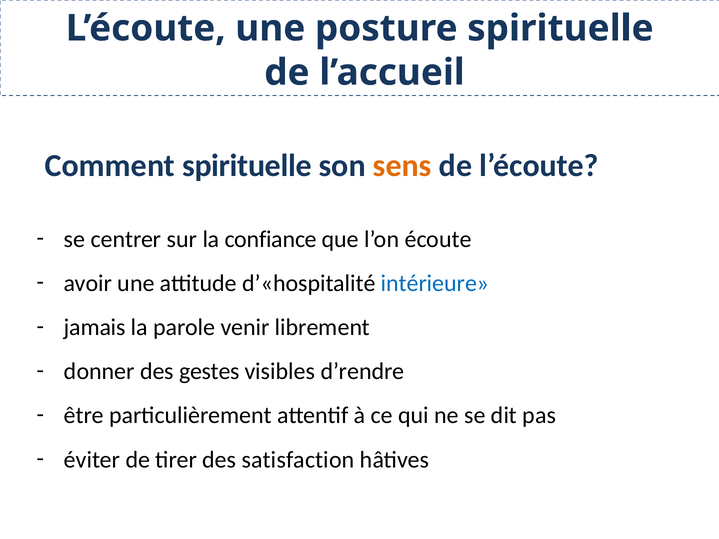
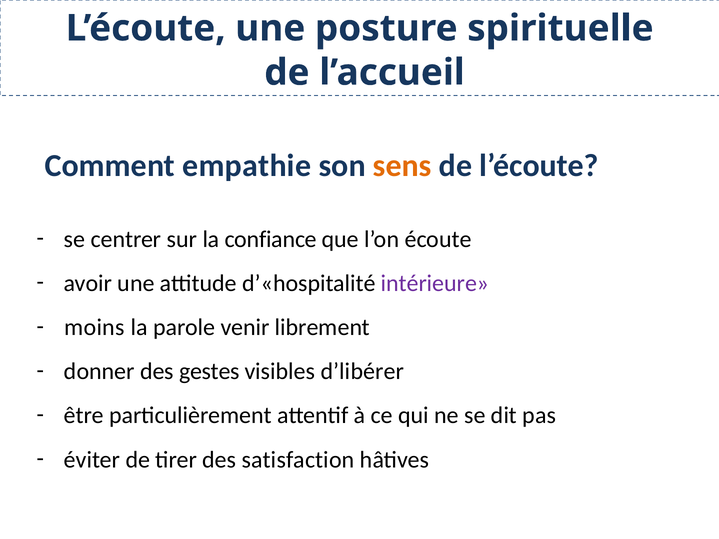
Comment spirituelle: spirituelle -> empathie
intérieure colour: blue -> purple
jamais: jamais -> moins
d’rendre: d’rendre -> d’libérer
